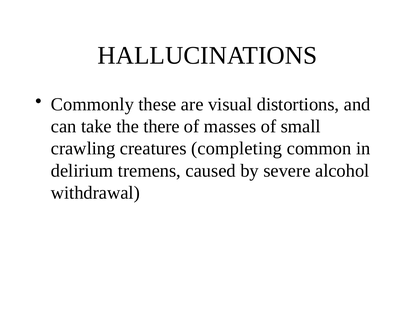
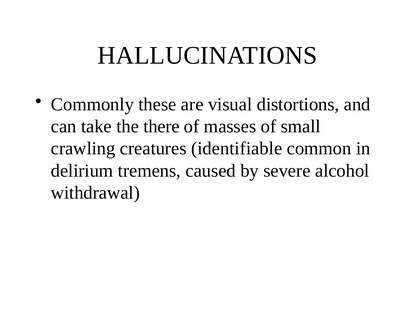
completing: completing -> identifiable
